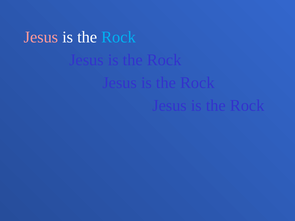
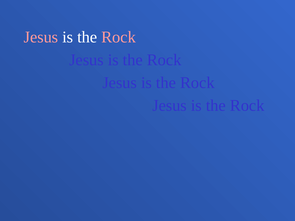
Rock at (119, 37) colour: light blue -> pink
